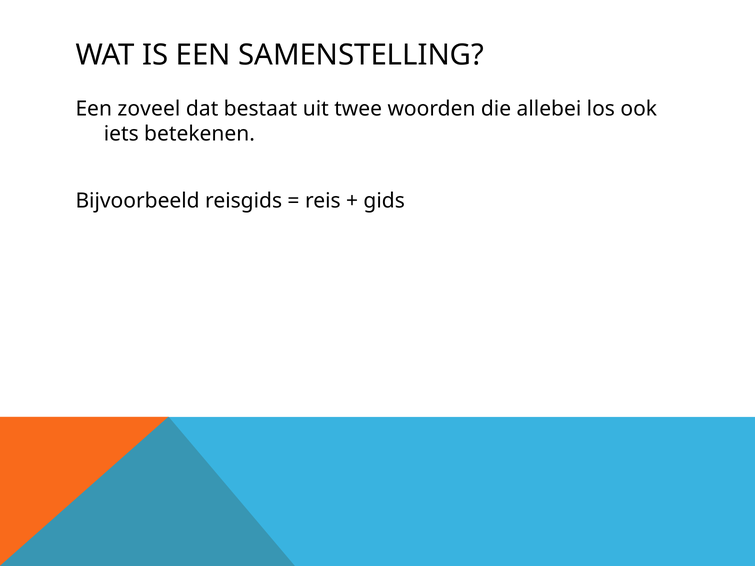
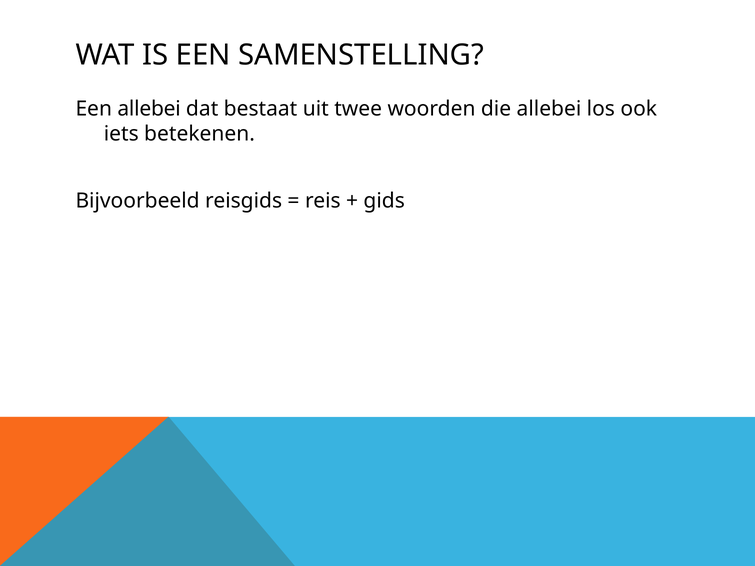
Een zoveel: zoveel -> allebei
